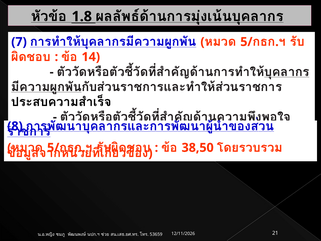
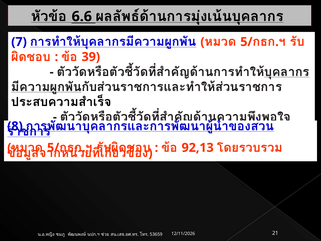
1.8: 1.8 -> 6.6
14: 14 -> 39
38,50: 38,50 -> 92,13
